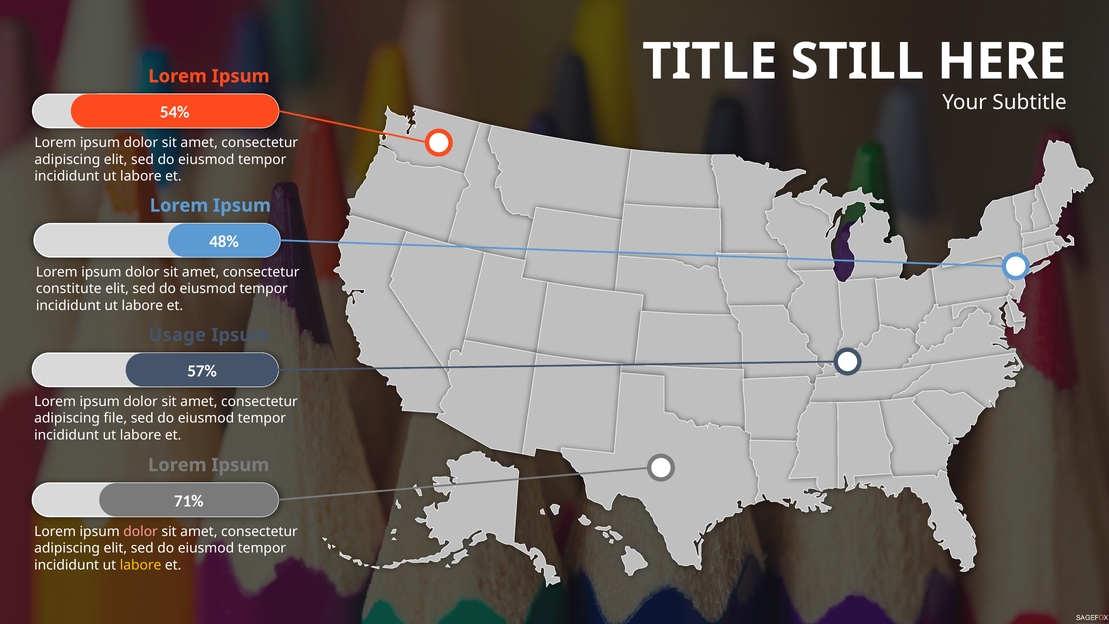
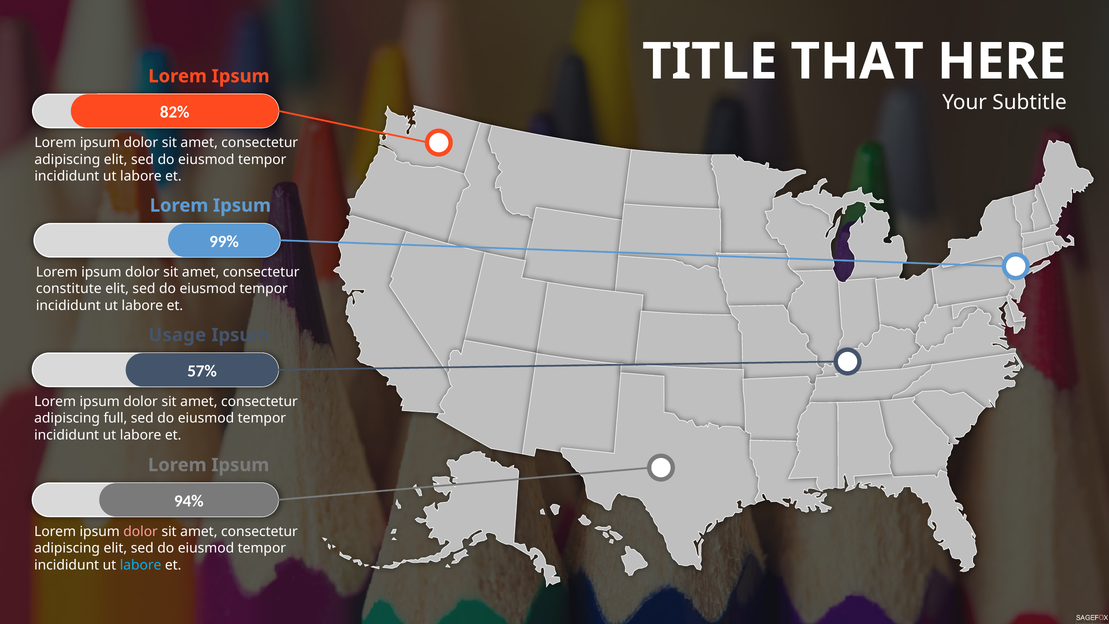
STILL: STILL -> THAT
54%: 54% -> 82%
48%: 48% -> 99%
file: file -> full
71%: 71% -> 94%
labore at (141, 565) colour: yellow -> light blue
